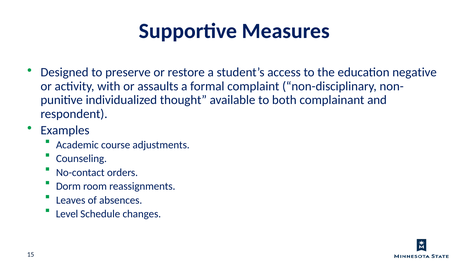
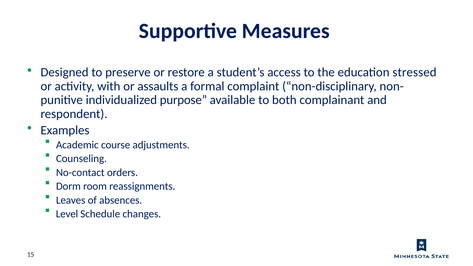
negative: negative -> stressed
thought: thought -> purpose
